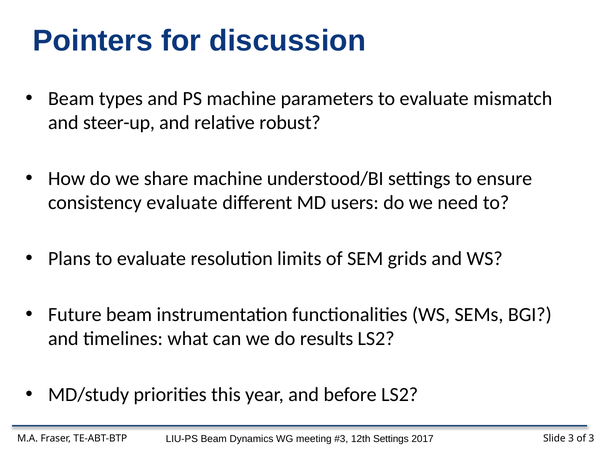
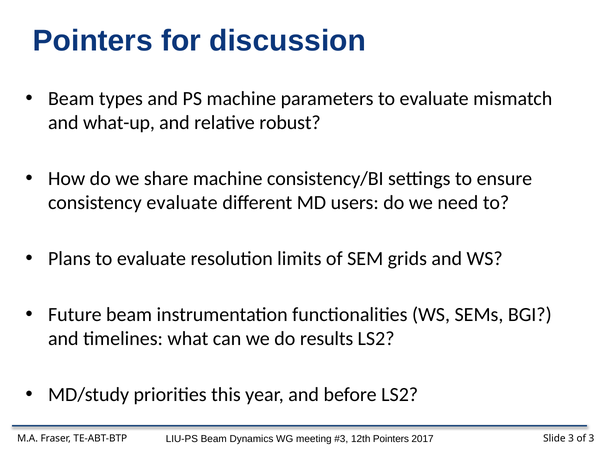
steer-up: steer-up -> what-up
understood/BI: understood/BI -> consistency/BI
12th Settings: Settings -> Pointers
